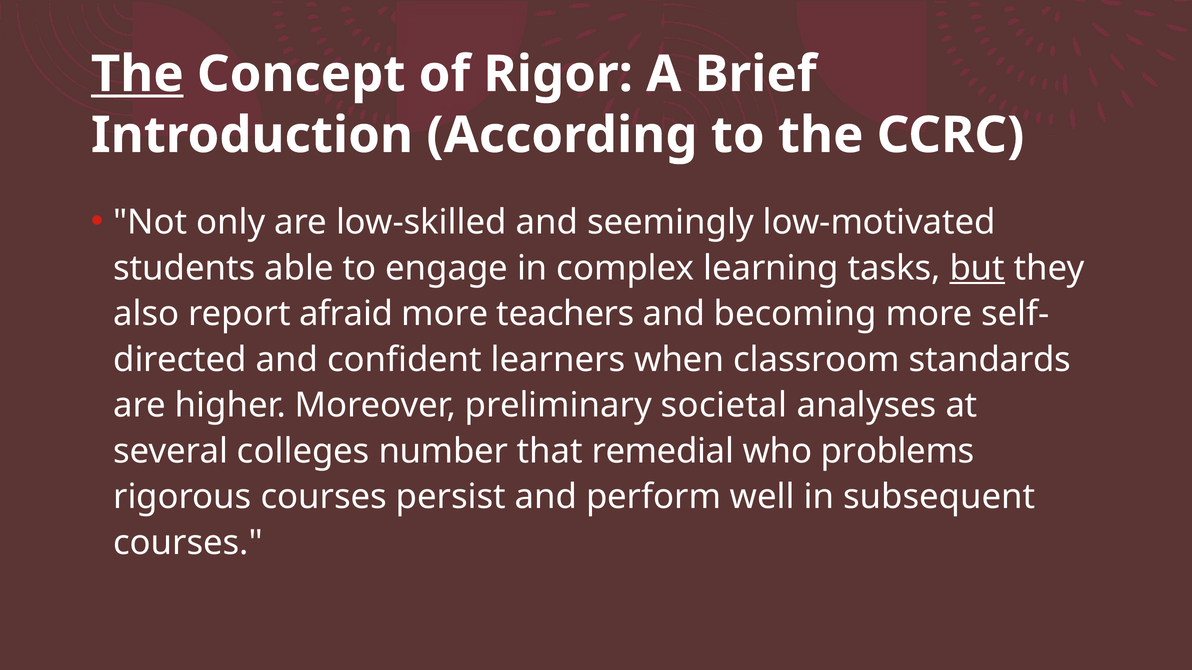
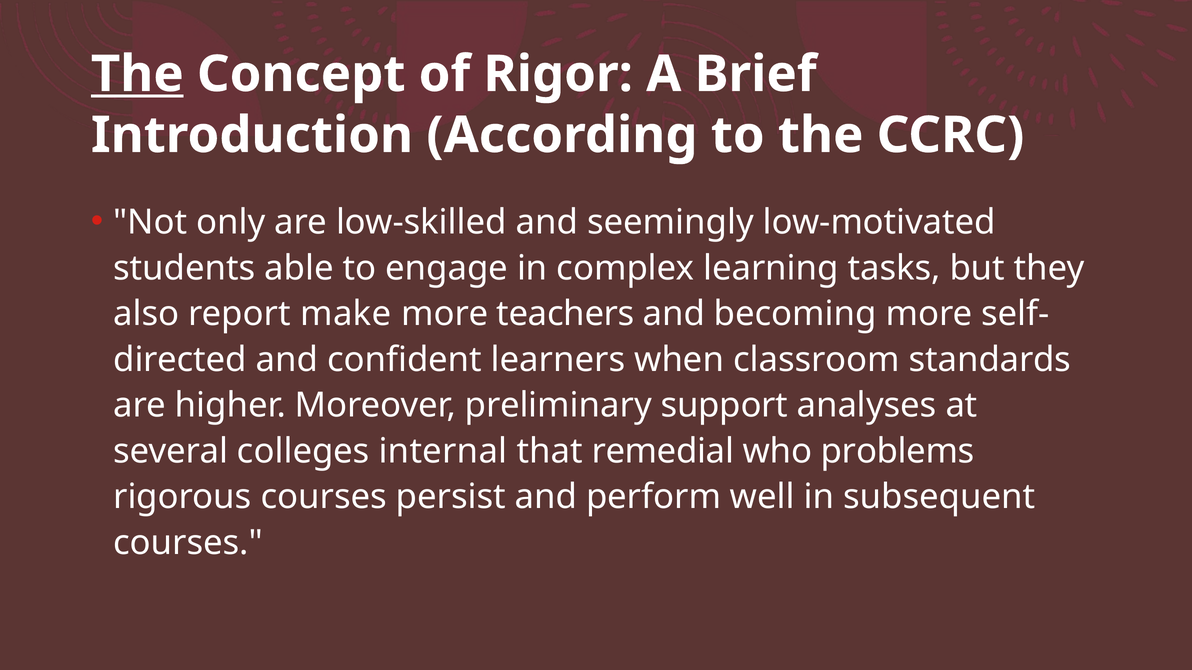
but underline: present -> none
afraid: afraid -> make
societal: societal -> support
number: number -> internal
